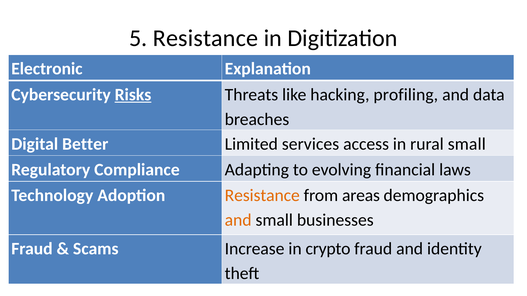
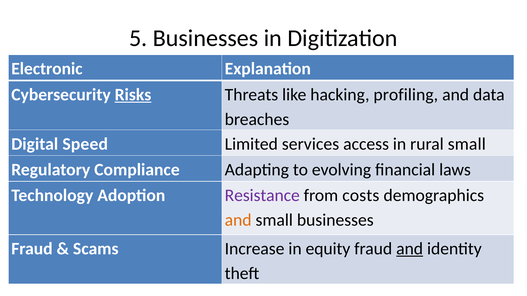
5 Resistance: Resistance -> Businesses
Better: Better -> Speed
Resistance at (262, 196) colour: orange -> purple
areas: areas -> costs
crypto: crypto -> equity
and at (410, 249) underline: none -> present
